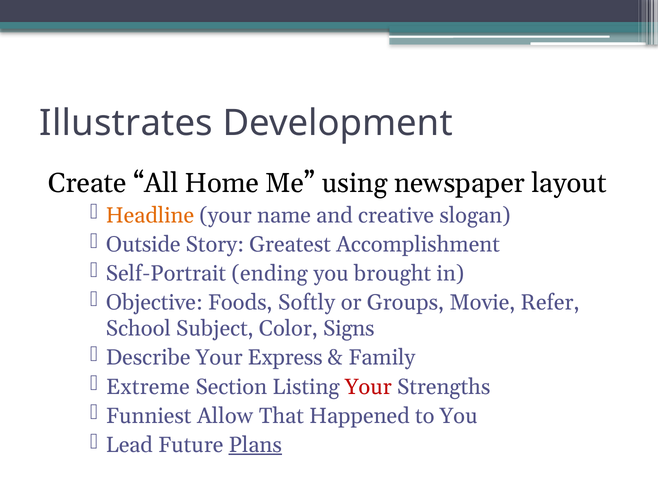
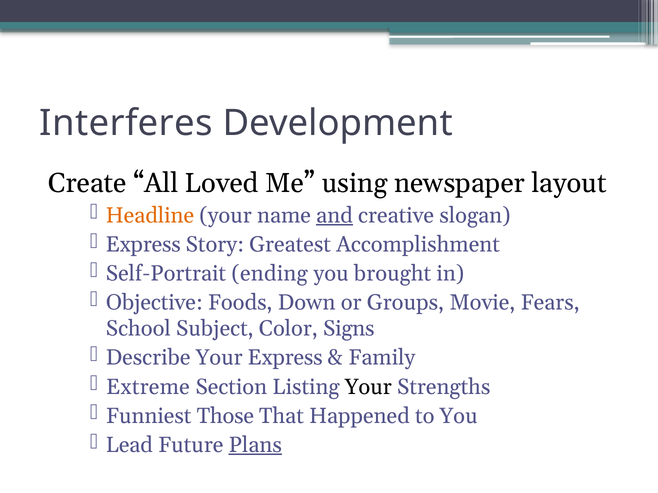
Illustrates: Illustrates -> Interferes
Home: Home -> Loved
and underline: none -> present
Outside at (143, 245): Outside -> Express
Softly: Softly -> Down
Refer: Refer -> Fears
Your at (368, 387) colour: red -> black
Allow: Allow -> Those
